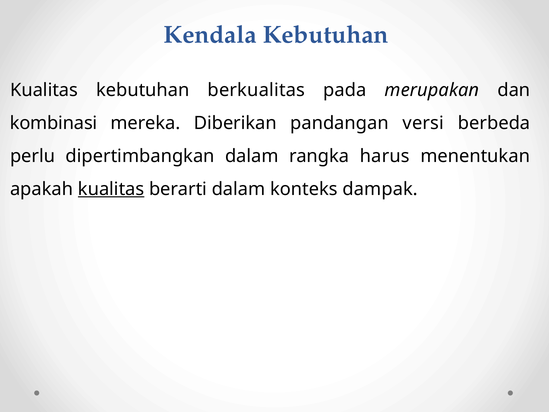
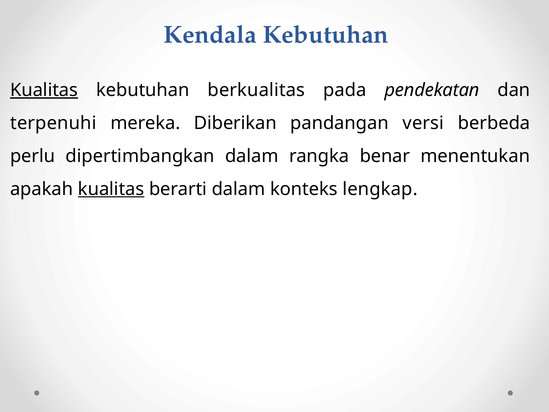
Kualitas at (44, 90) underline: none -> present
merupakan: merupakan -> pendekatan
kombinasi: kombinasi -> terpenuhi
harus: harus -> benar
dampak: dampak -> lengkap
